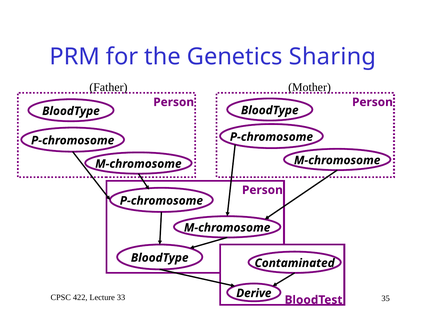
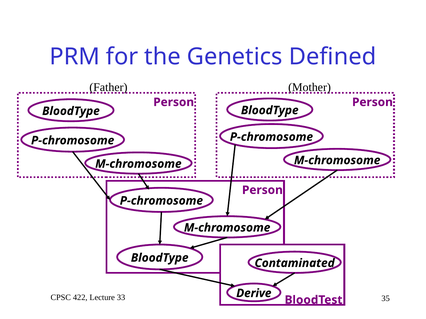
Sharing: Sharing -> Defined
